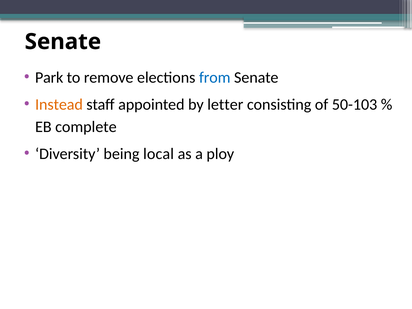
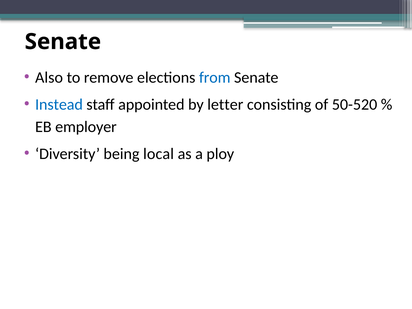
Park: Park -> Also
Instead colour: orange -> blue
50-103: 50-103 -> 50-520
complete: complete -> employer
